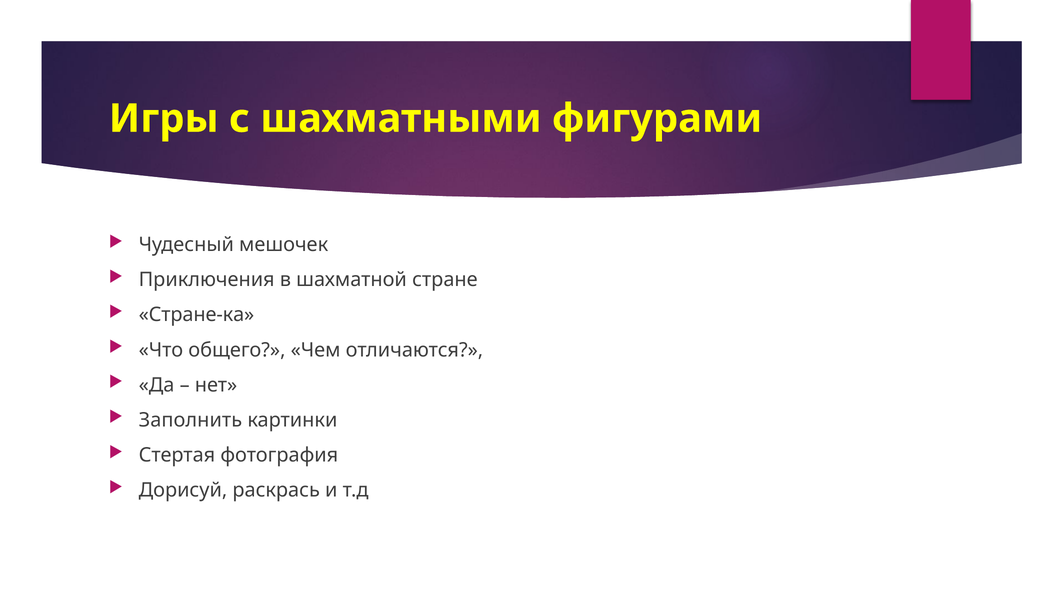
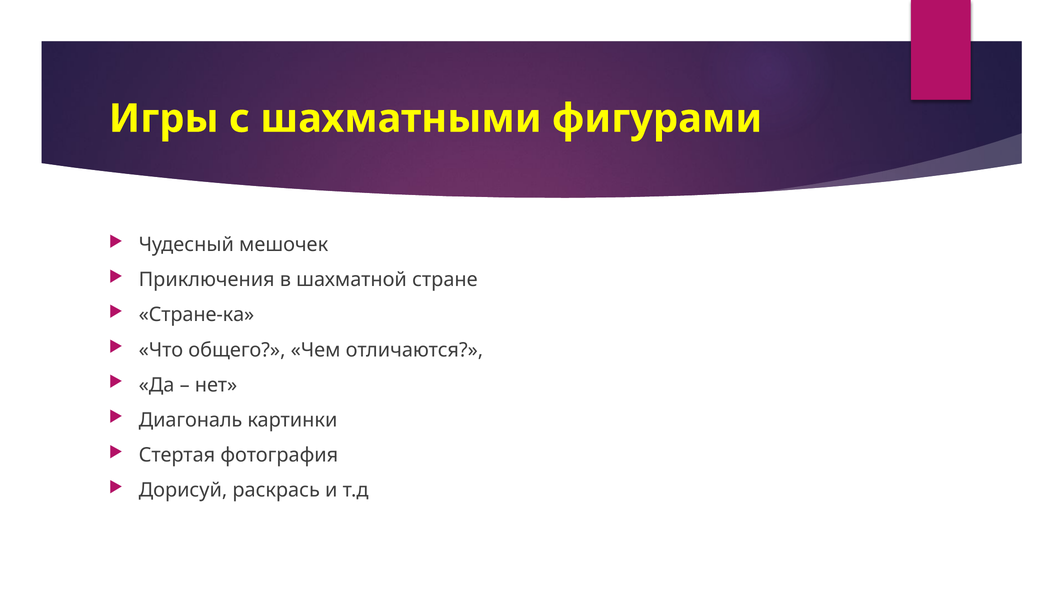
Заполнить: Заполнить -> Диагональ
